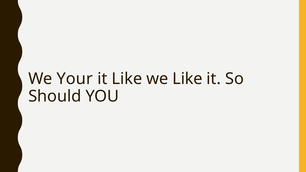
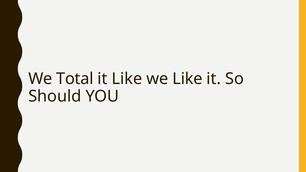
Your: Your -> Total
